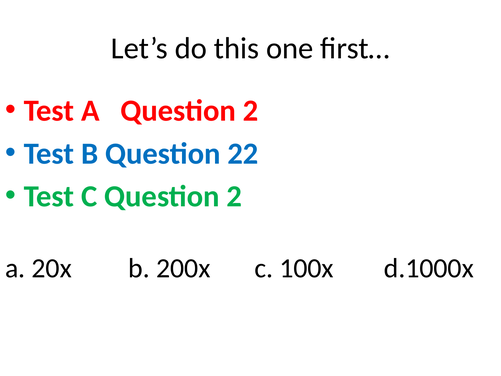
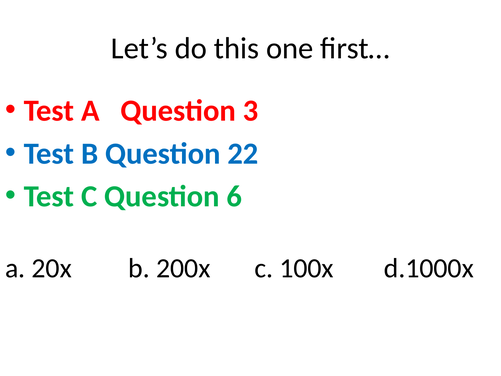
A Question 2: 2 -> 3
C Question 2: 2 -> 6
